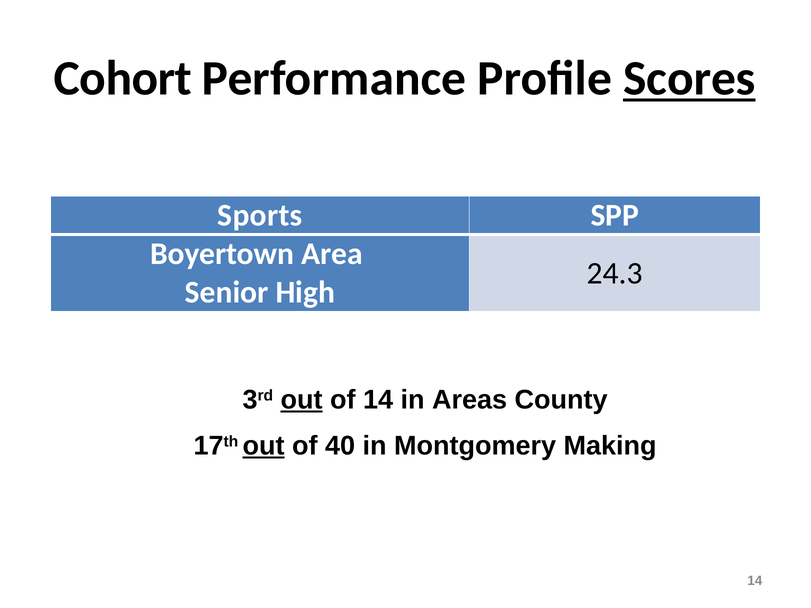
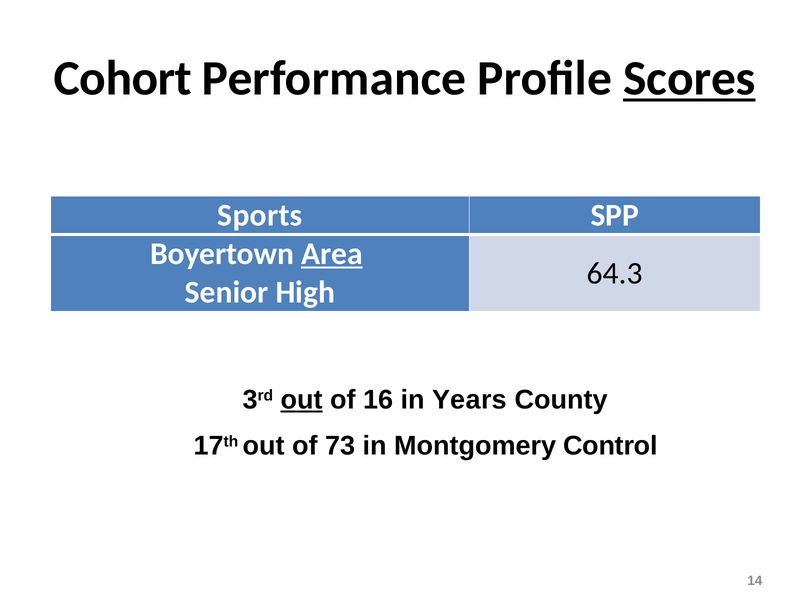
Area underline: none -> present
24.3: 24.3 -> 64.3
of 14: 14 -> 16
Areas: Areas -> Years
out at (264, 446) underline: present -> none
40: 40 -> 73
Making: Making -> Control
